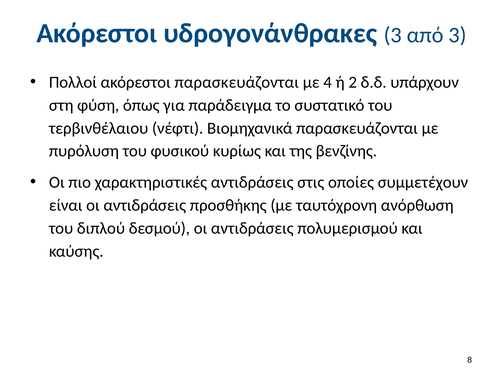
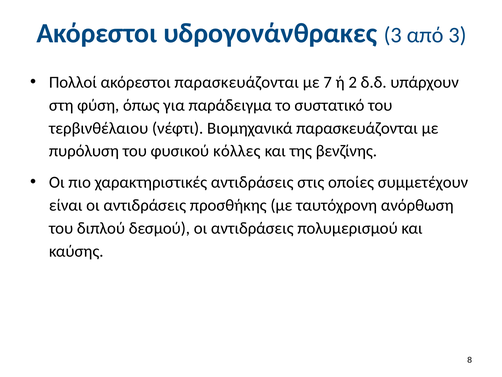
4: 4 -> 7
κυρίως: κυρίως -> κόλλες
